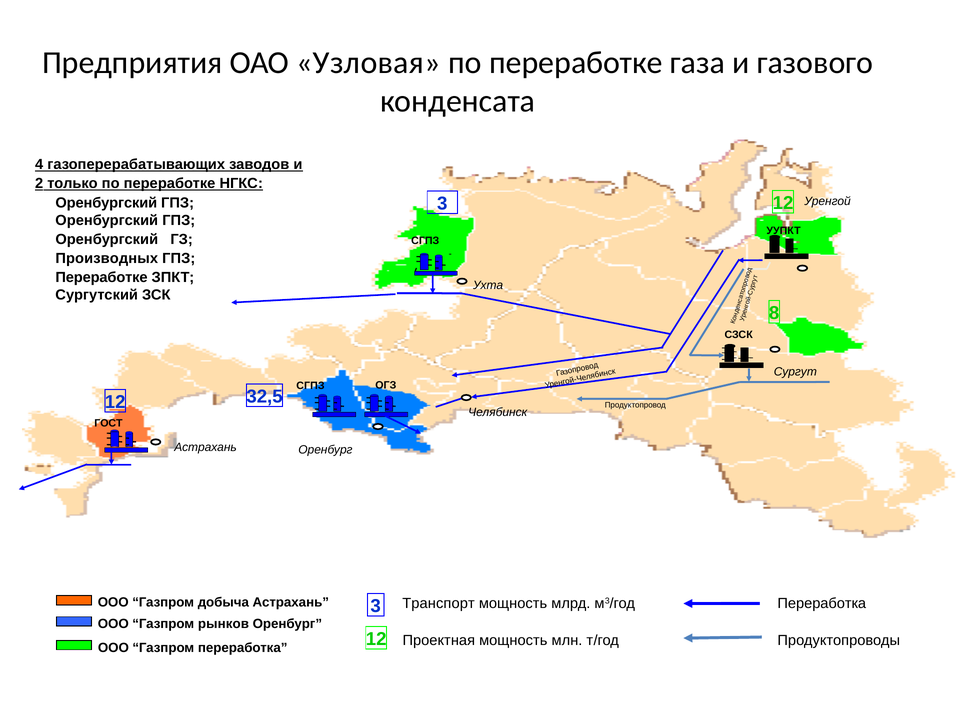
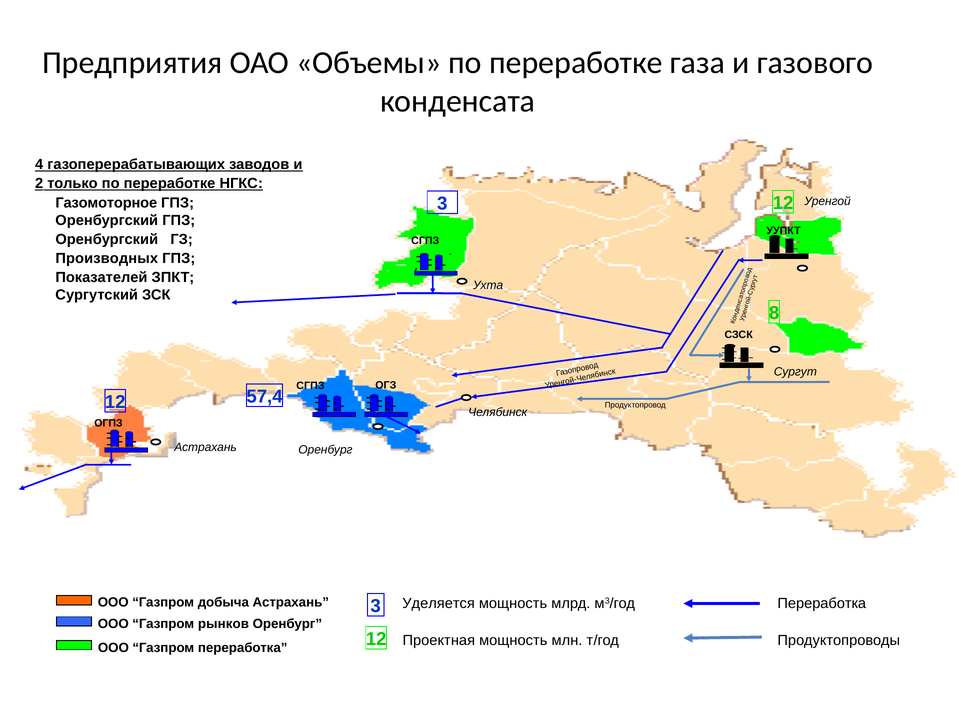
Узловая: Узловая -> Объемы
Оренбургский at (106, 203): Оренбургский -> Газомоторное
Переработке at (101, 278): Переработке -> Показателей
32,5: 32,5 -> 57,4
ГОСТ: ГОСТ -> ОГПЗ
Транспорт: Транспорт -> Уделяется
